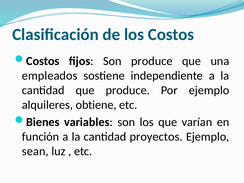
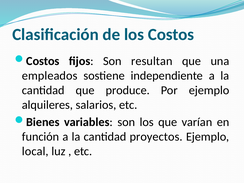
Son produce: produce -> resultan
obtiene: obtiene -> salarios
sean: sean -> local
